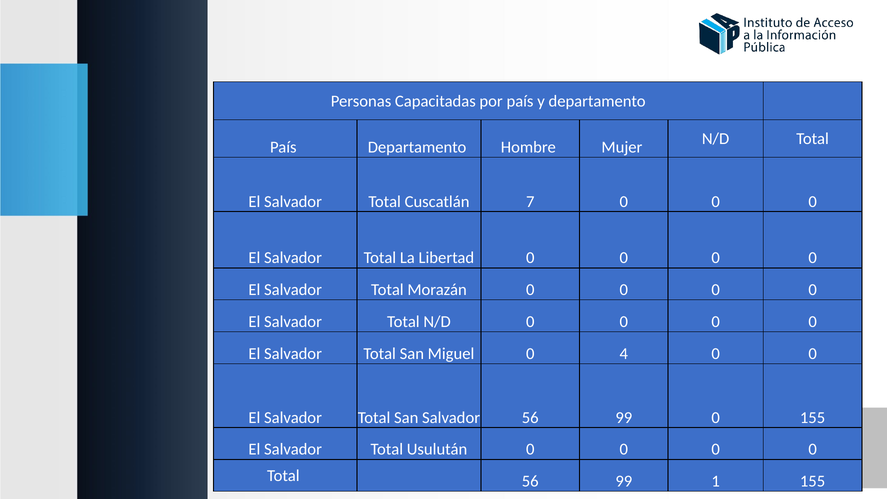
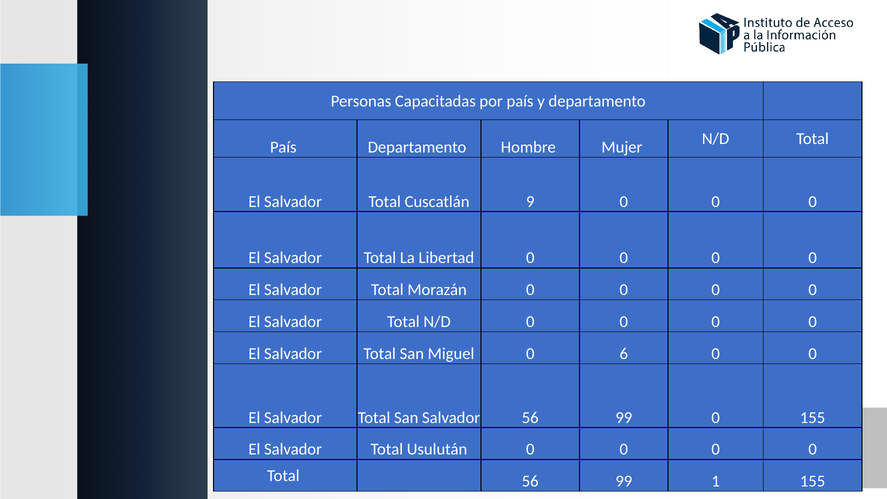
7: 7 -> 9
4: 4 -> 6
